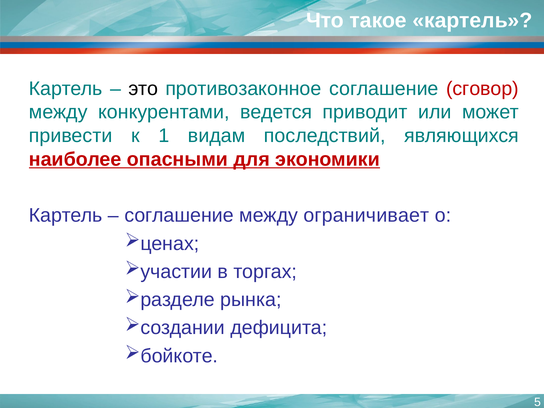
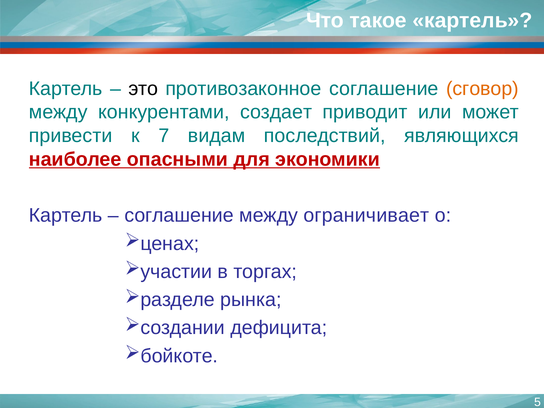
сговор colour: red -> orange
ведется: ведется -> создает
1: 1 -> 7
